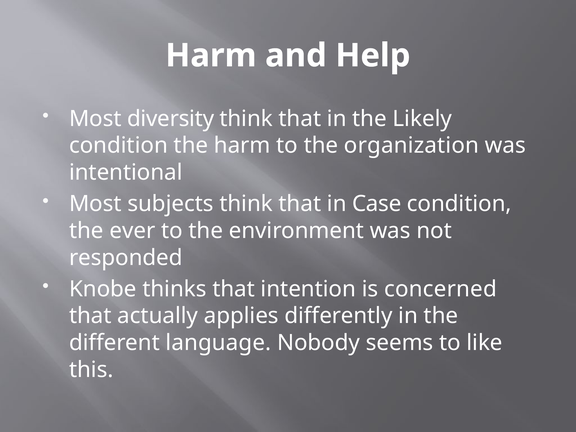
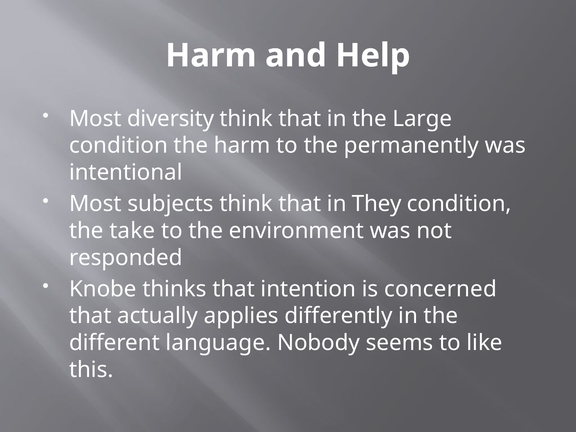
Likely: Likely -> Large
organization: organization -> permanently
Case: Case -> They
ever: ever -> take
